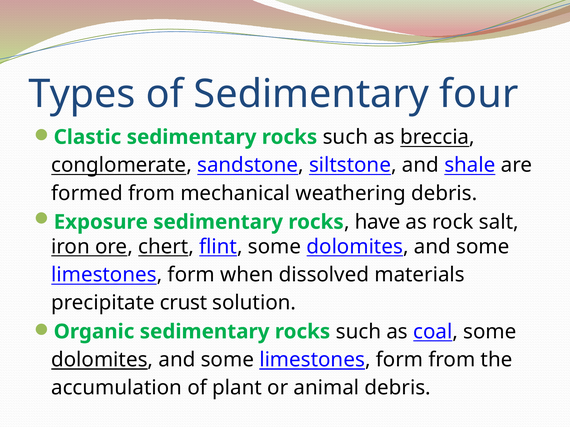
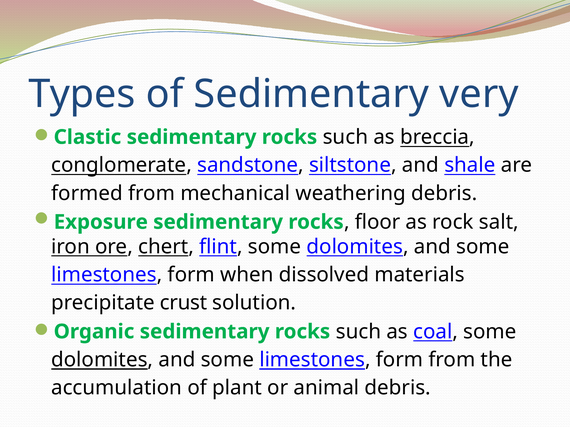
four: four -> very
have: have -> floor
